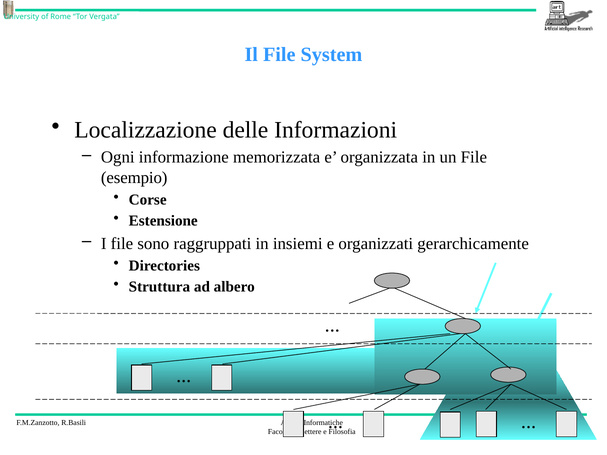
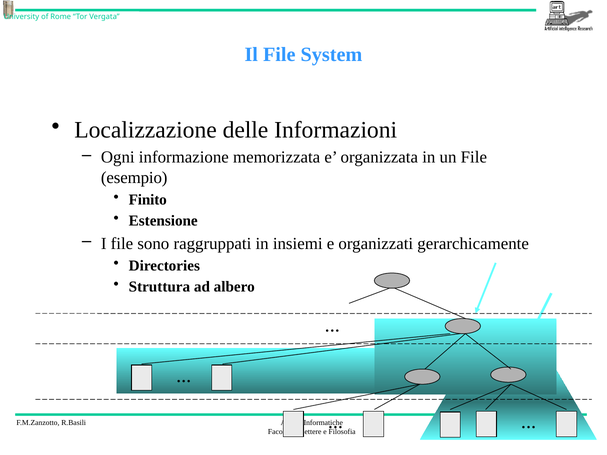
Corse: Corse -> Finito
